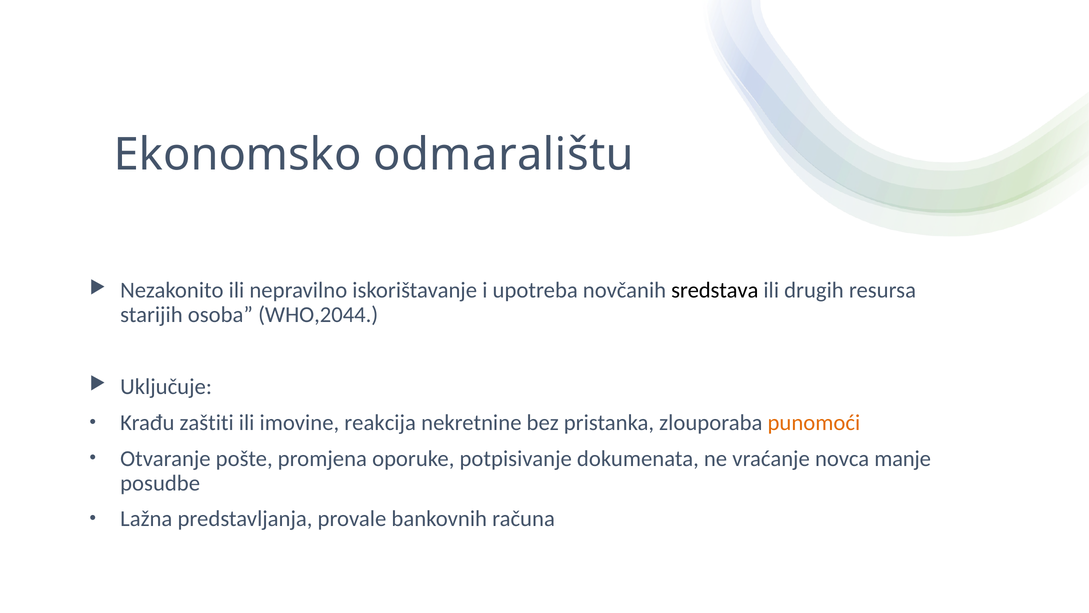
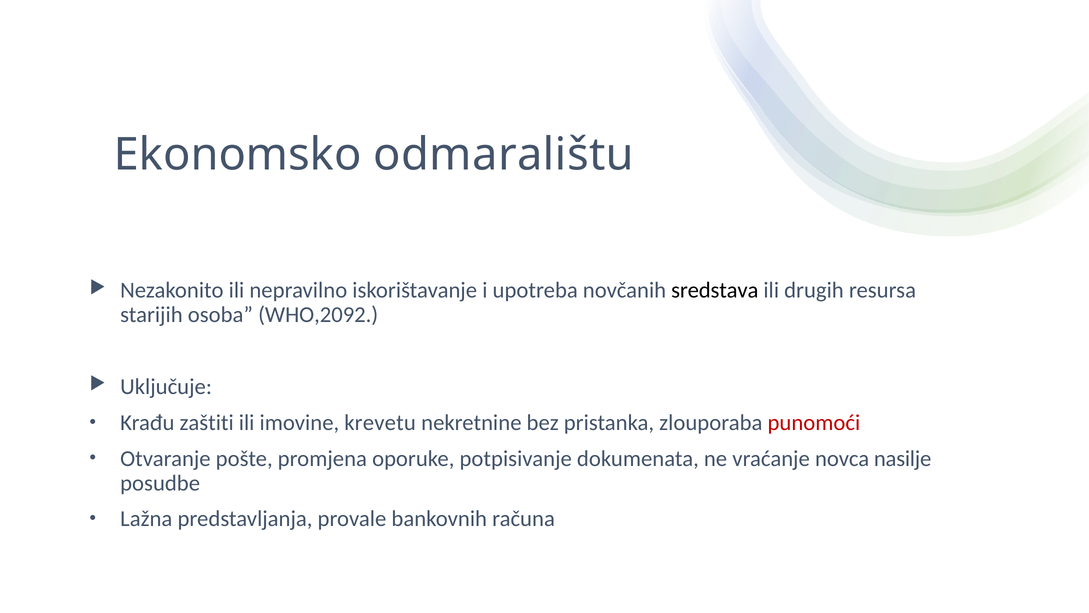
WHO,2044: WHO,2044 -> WHO,2092
reakcija: reakcija -> krevetu
punomoći colour: orange -> red
manje: manje -> nasilje
